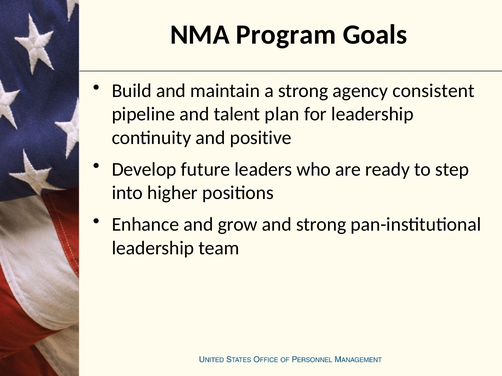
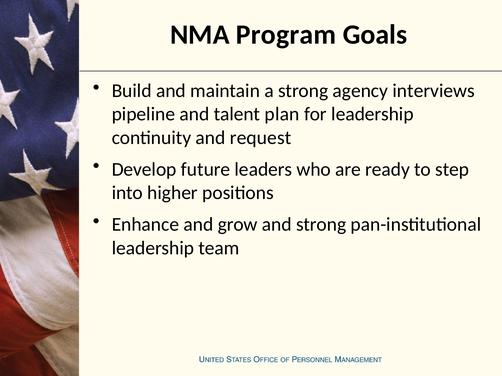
consistent: consistent -> interviews
positive: positive -> request
